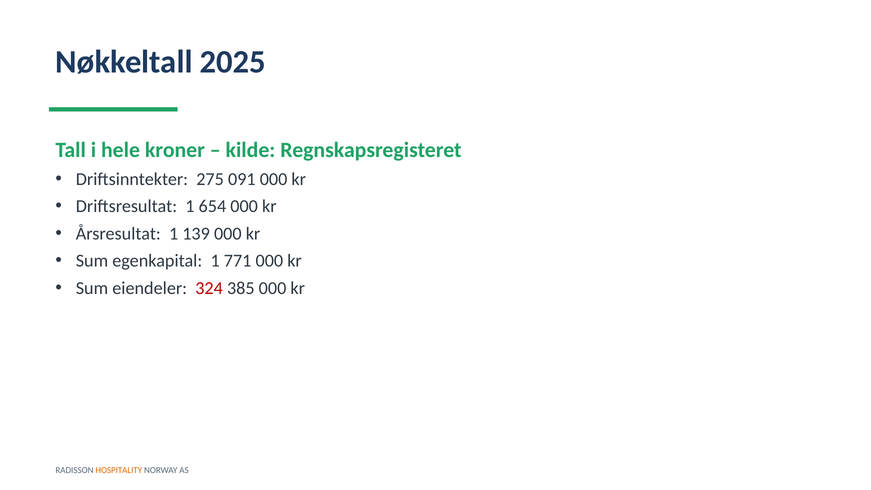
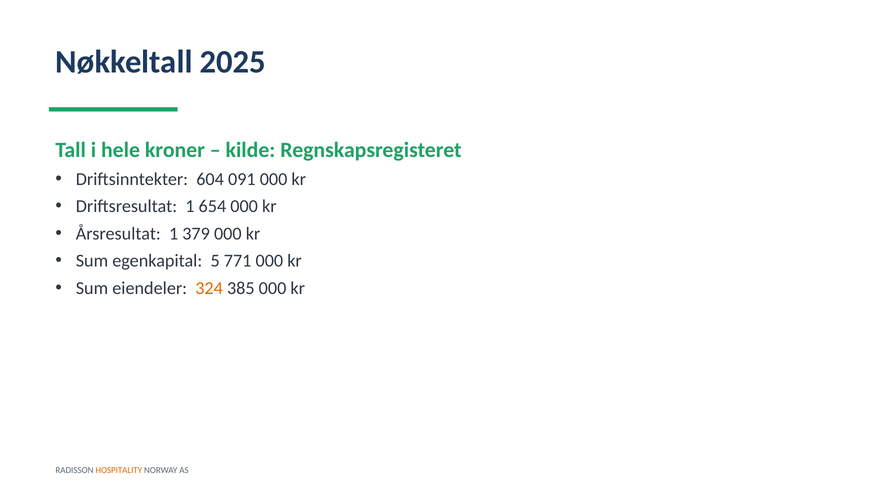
275: 275 -> 604
139: 139 -> 379
egenkapital 1: 1 -> 5
324 colour: red -> orange
